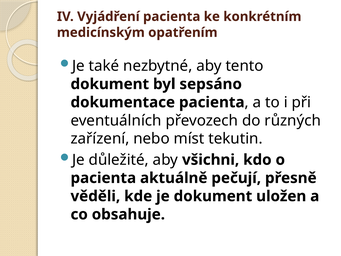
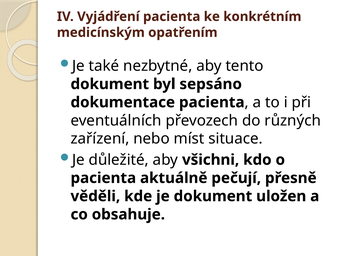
tekutin: tekutin -> situace
